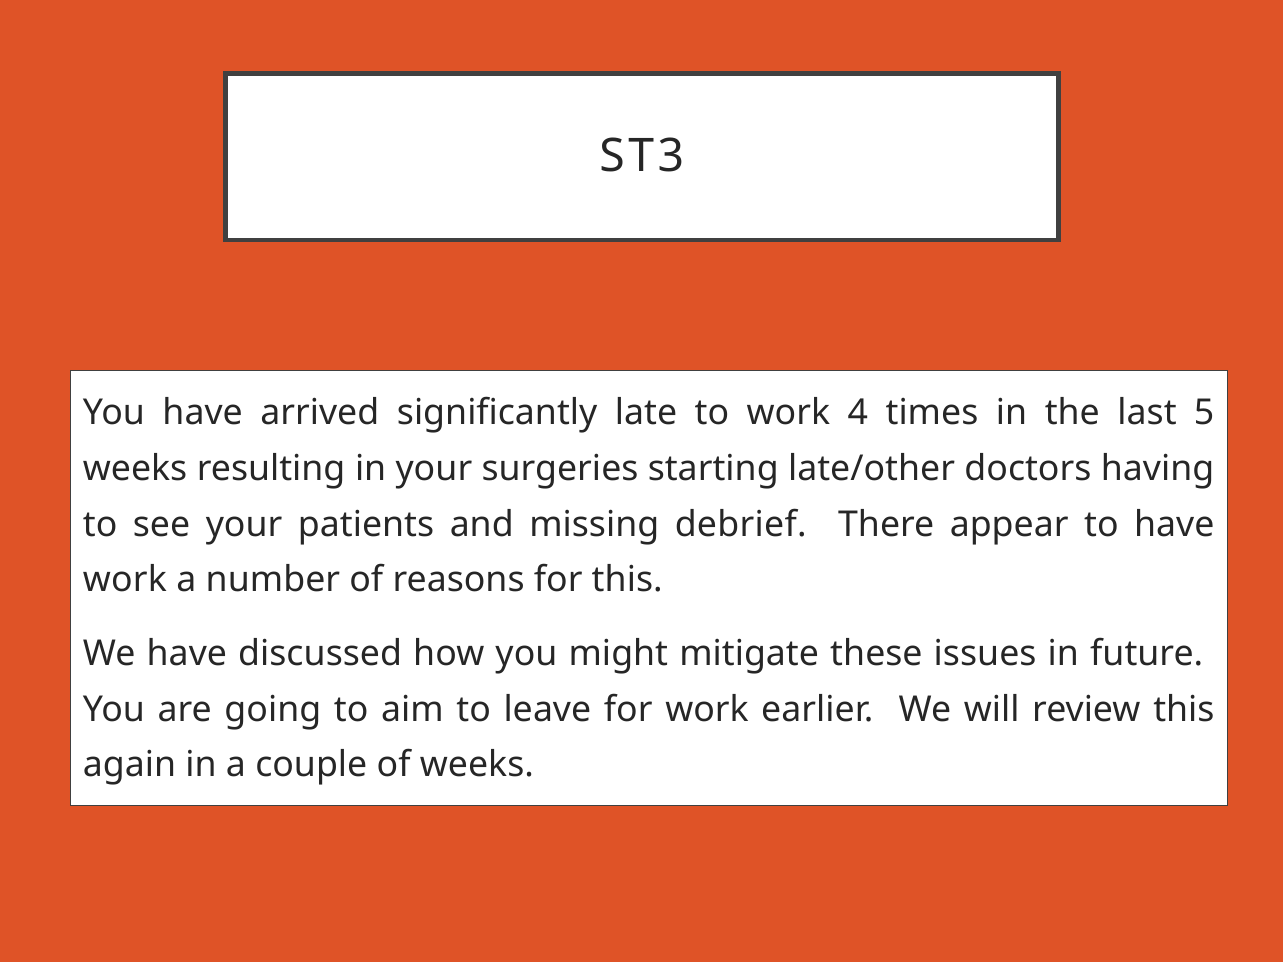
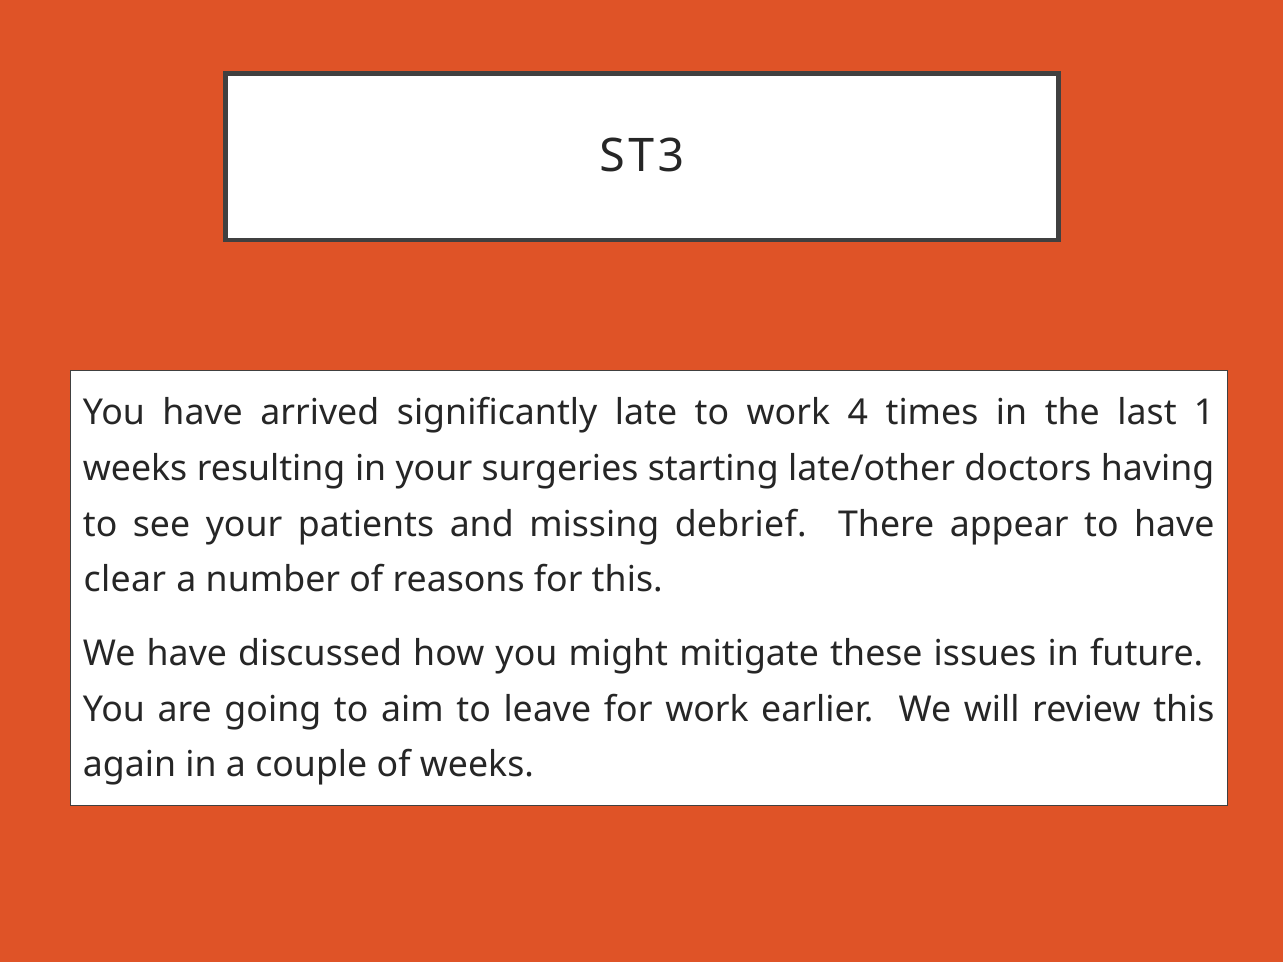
5: 5 -> 1
work at (125, 580): work -> clear
